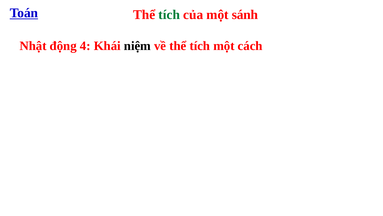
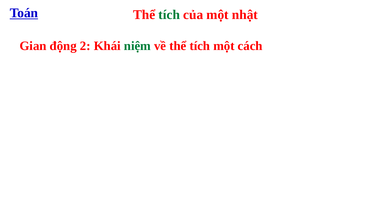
sánh: sánh -> nhật
Nhật: Nhật -> Gian
4: 4 -> 2
niệm colour: black -> green
